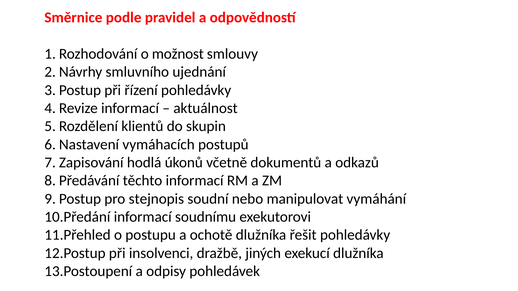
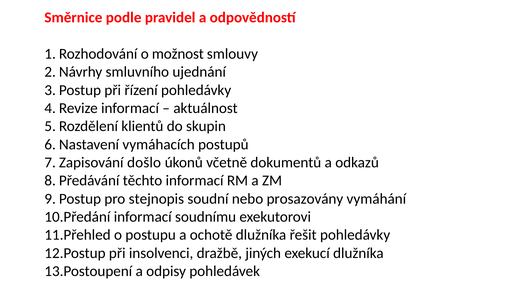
hodlá: hodlá -> došlo
manipulovat: manipulovat -> prosazovány
